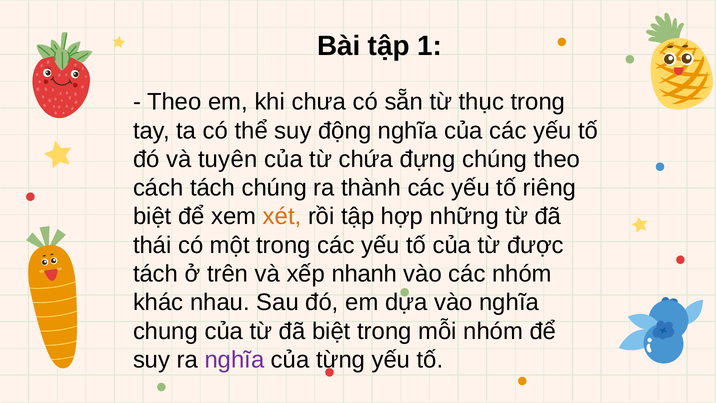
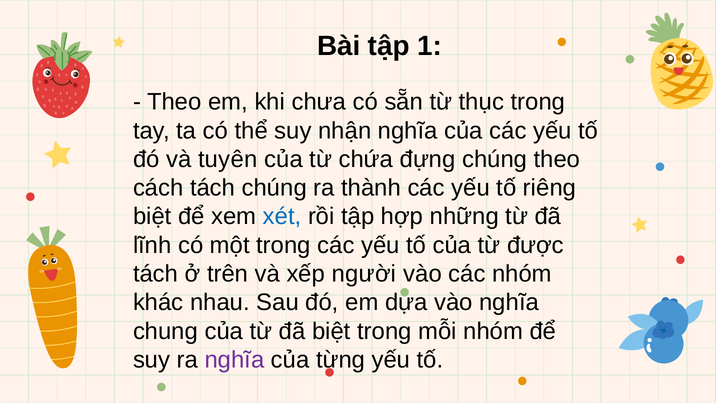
động: động -> nhận
xét colour: orange -> blue
thái: thái -> lĩnh
nhanh: nhanh -> người
